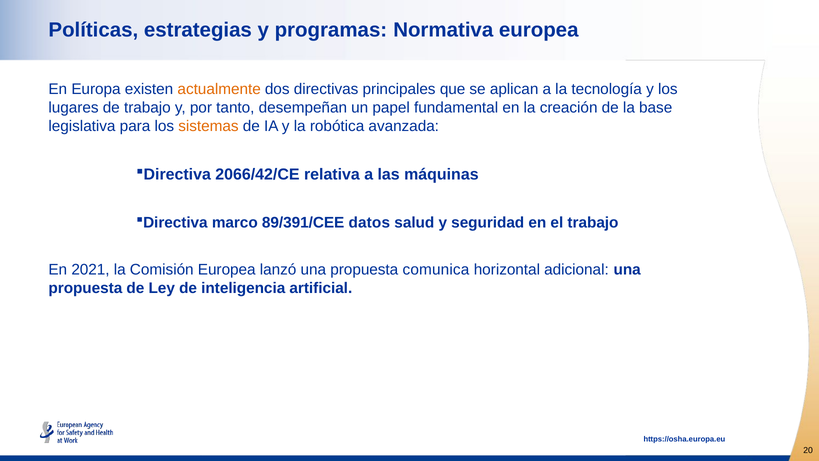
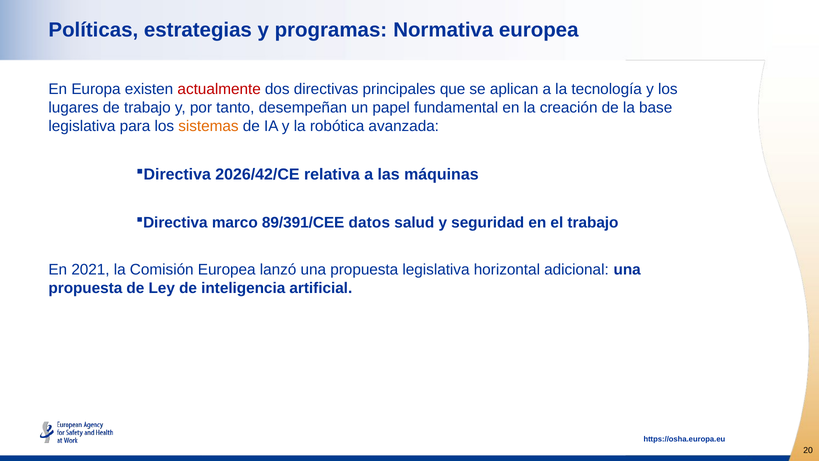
actualmente colour: orange -> red
2066/42/CE: 2066/42/CE -> 2026/42/CE
propuesta comunica: comunica -> legislativa
